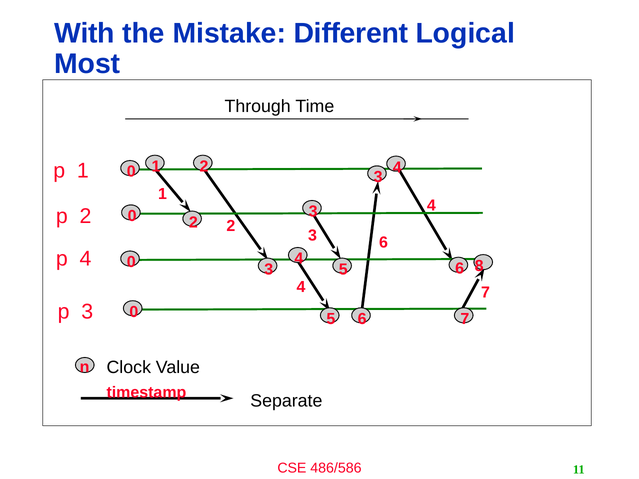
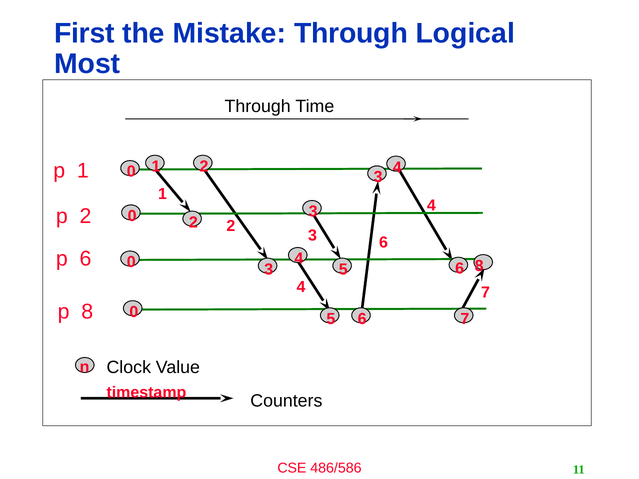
With: With -> First
Mistake Different: Different -> Through
p 4: 4 -> 6
p 3: 3 -> 8
Separate: Separate -> Counters
